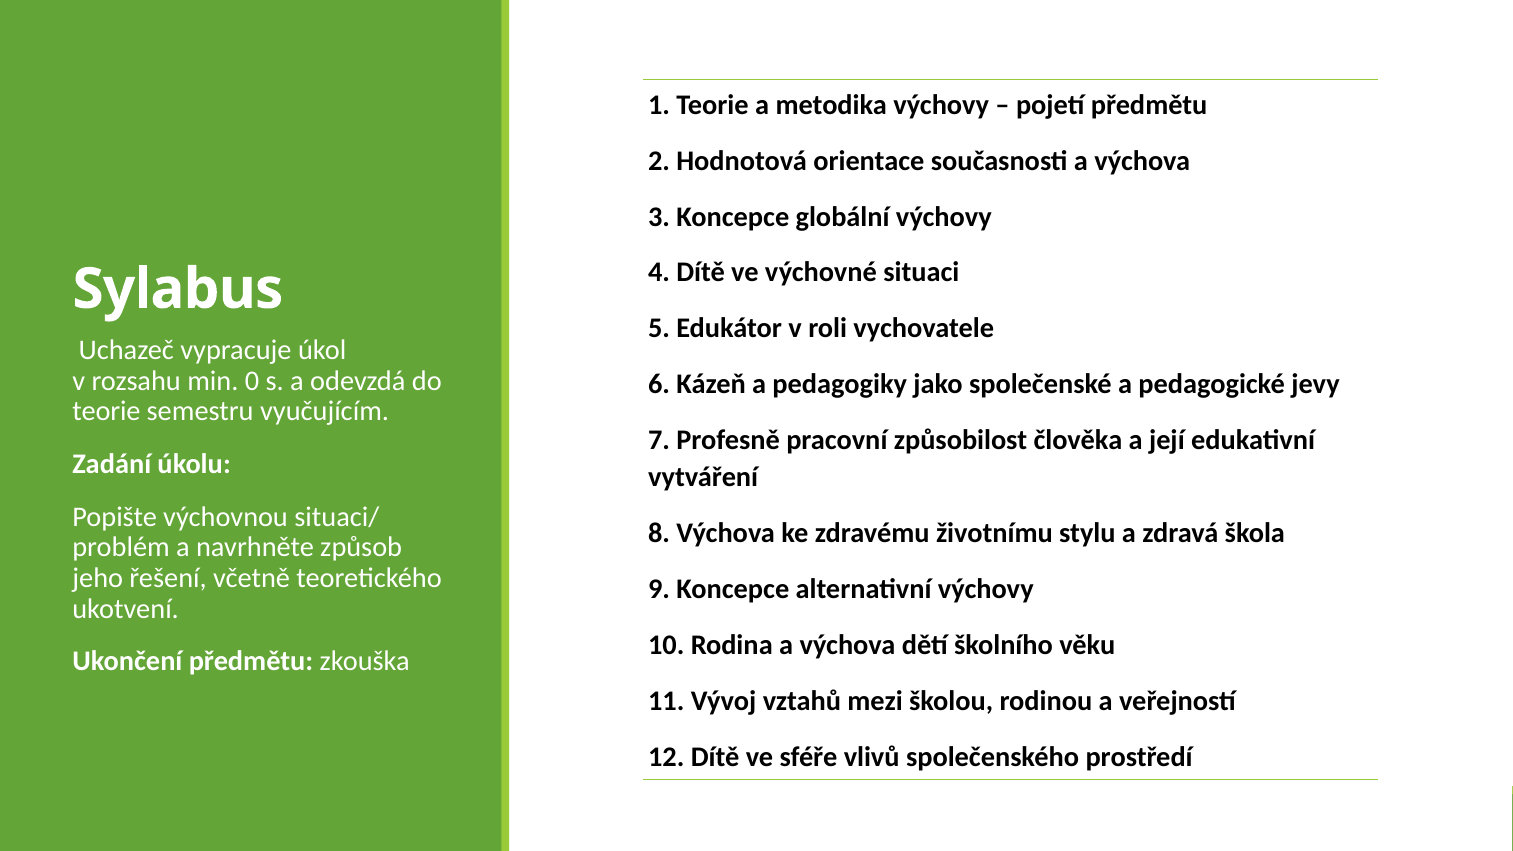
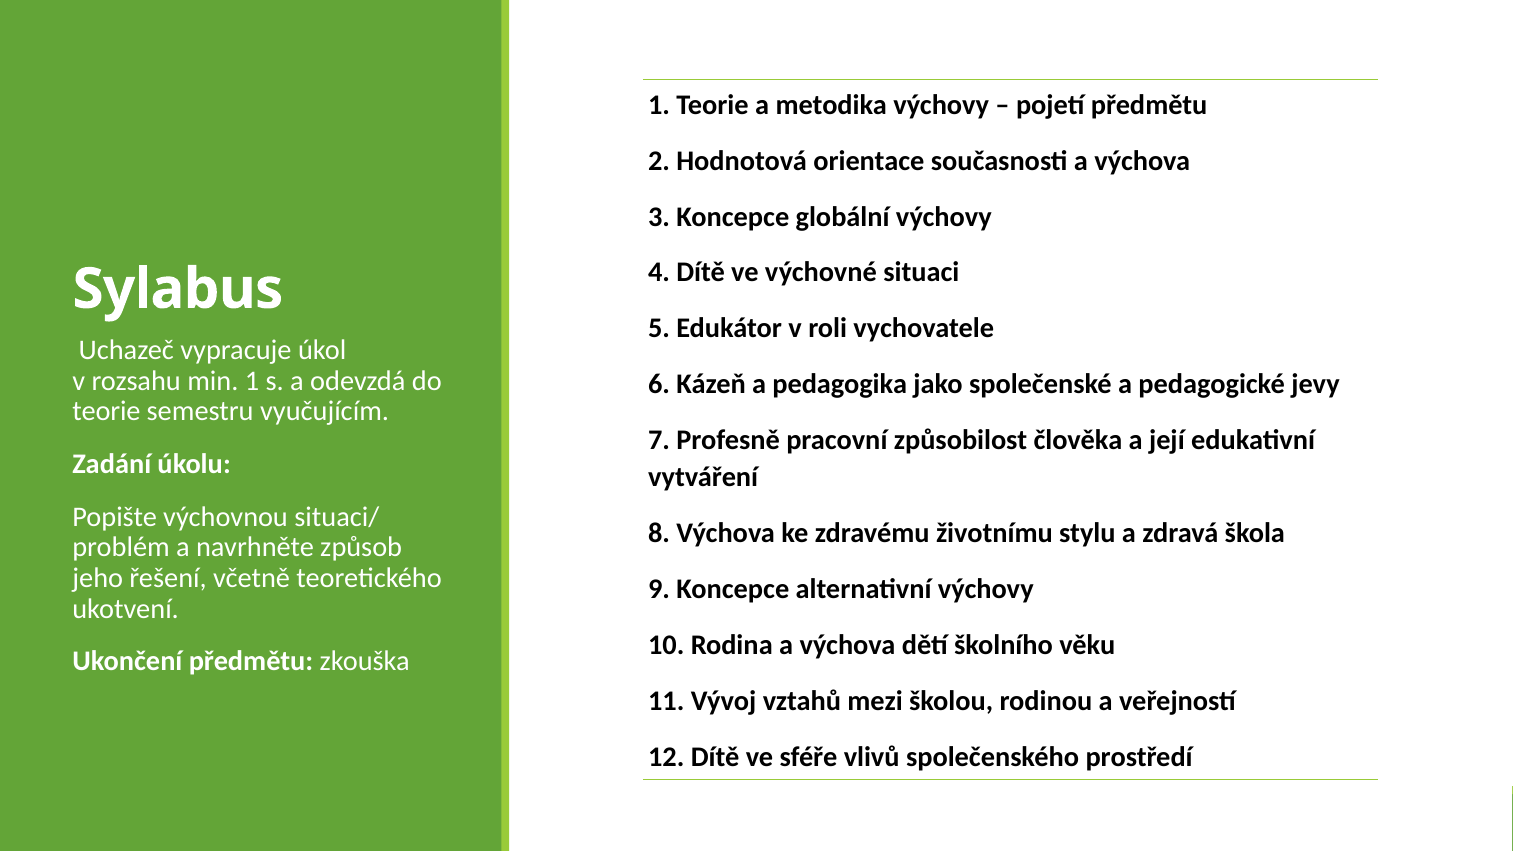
min 0: 0 -> 1
pedagogiky: pedagogiky -> pedagogika
